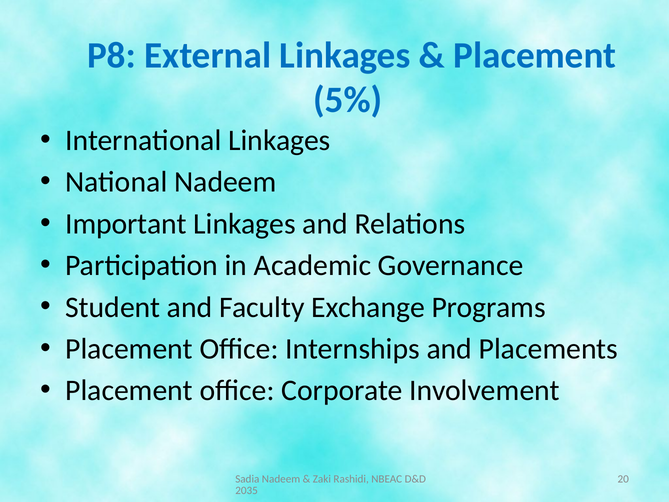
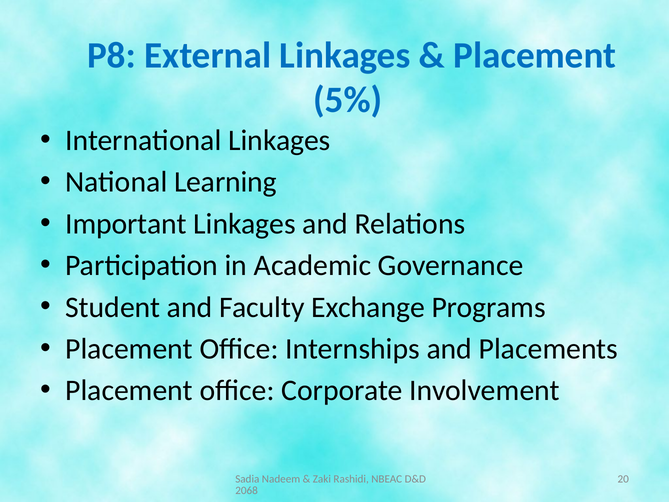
National Nadeem: Nadeem -> Learning
2035: 2035 -> 2068
